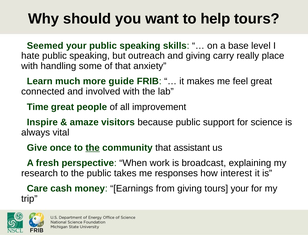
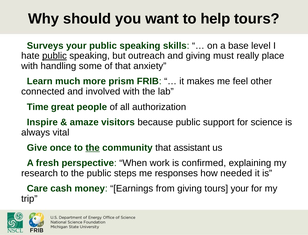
Seemed: Seemed -> Surveys
public at (54, 56) underline: none -> present
carry: carry -> must
guide: guide -> prism
feel great: great -> other
improvement: improvement -> authorization
broadcast: broadcast -> confirmed
takes: takes -> steps
interest: interest -> needed
